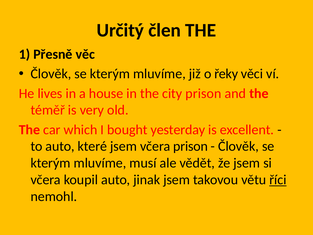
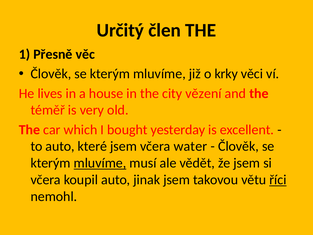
řeky: řeky -> krky
city prison: prison -> vězení
včera prison: prison -> water
mluvíme at (100, 163) underline: none -> present
